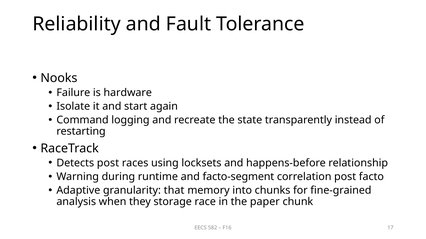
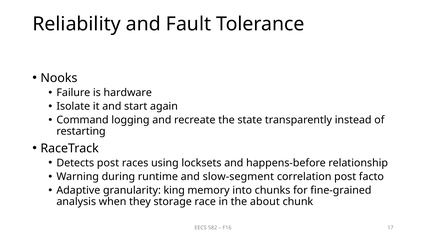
facto-segment: facto-segment -> slow-segment
that: that -> king
paper: paper -> about
